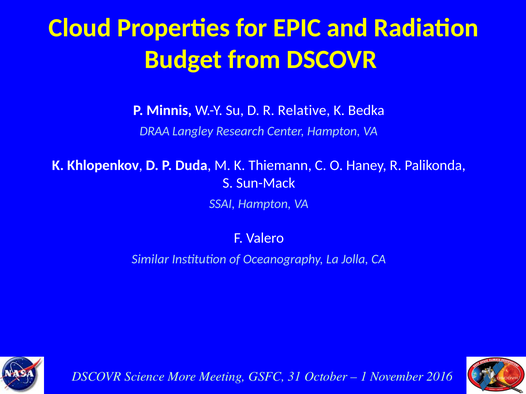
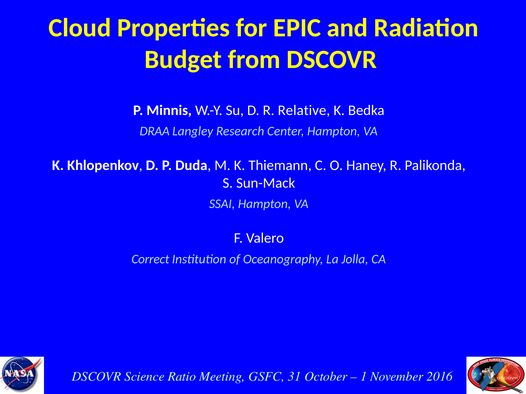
Similar: Similar -> Correct
More: More -> Ratio
